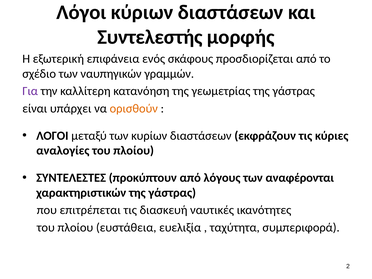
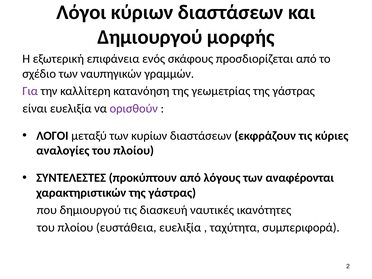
Συντελεστής at (150, 37): Συντελεστής -> Δημιουργού
είναι υπάρχει: υπάρχει -> ευελιξία
ορισθούν colour: orange -> purple
που επιτρέπεται: επιτρέπεται -> δημιουργού
